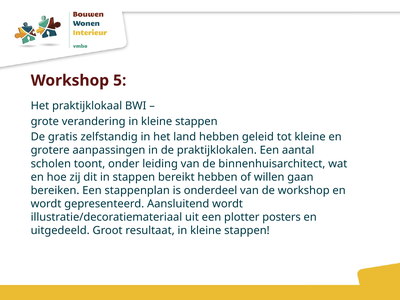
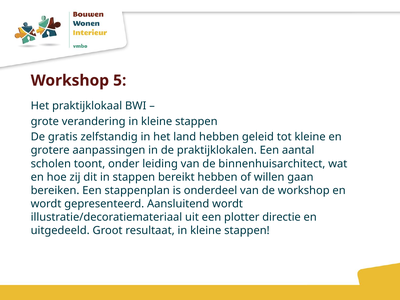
posters: posters -> directie
